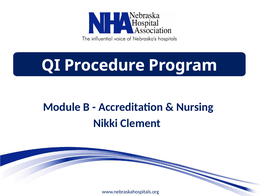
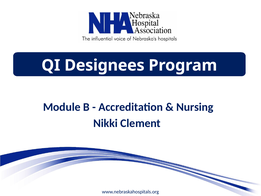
Procedure: Procedure -> Designees
